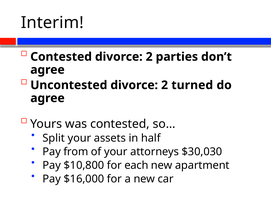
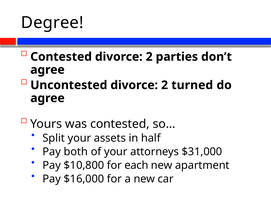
Interim: Interim -> Degree
from: from -> both
$30,030: $30,030 -> $31,000
